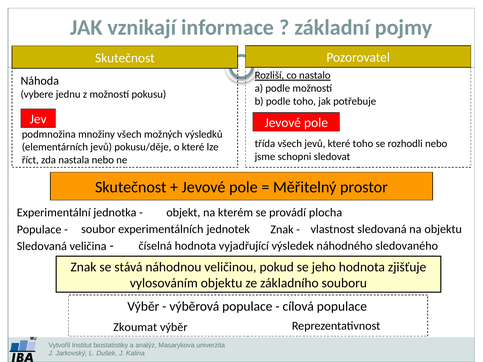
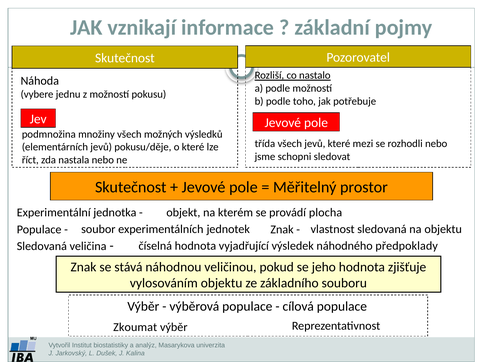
které toho: toho -> mezi
sledovaného: sledovaného -> předpoklady
